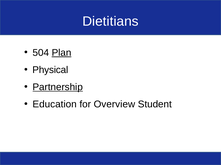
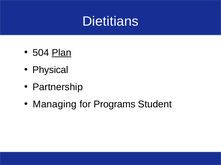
Partnership underline: present -> none
Education: Education -> Managing
Overview: Overview -> Programs
